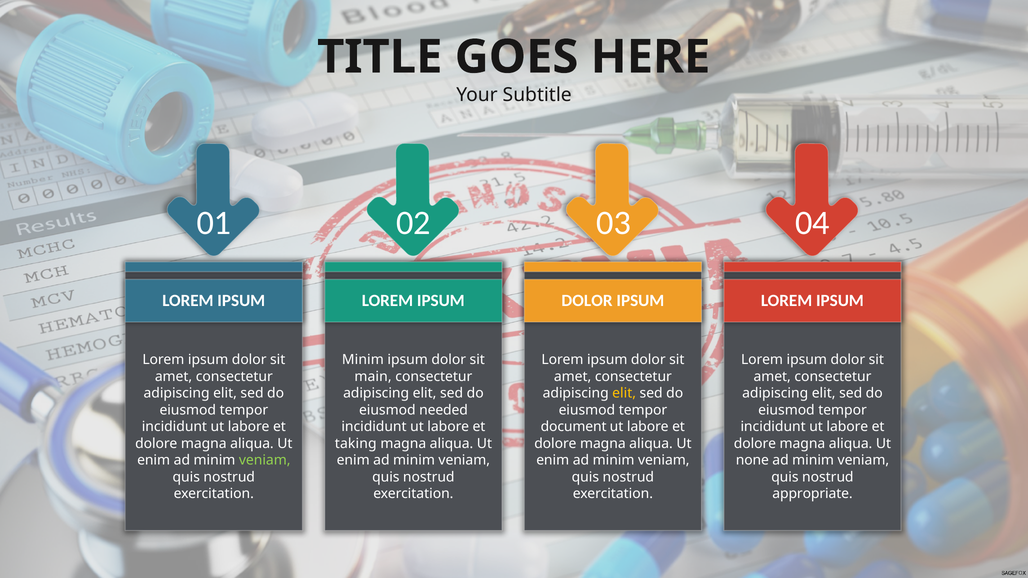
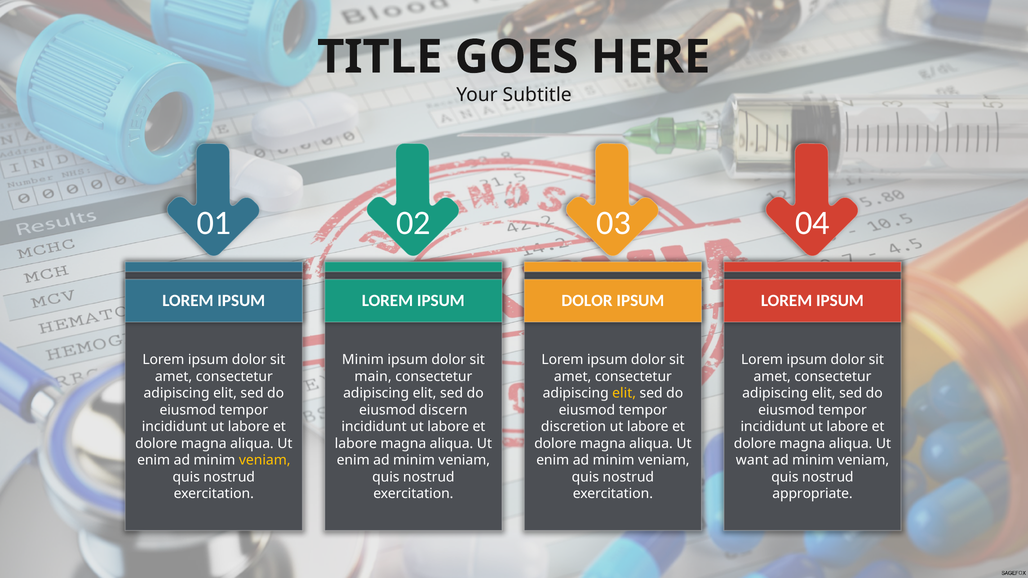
needed: needed -> discern
document: document -> discretion
taking at (356, 444): taking -> labore
veniam at (265, 460) colour: light green -> yellow
none: none -> want
